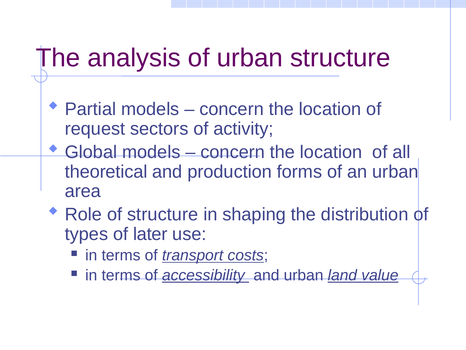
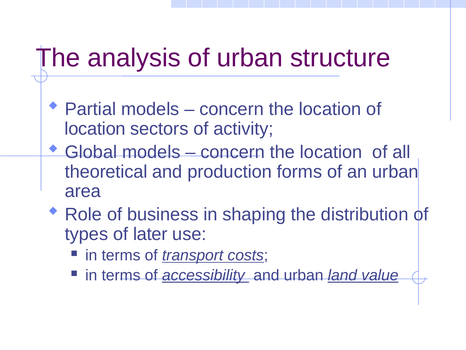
request at (95, 129): request -> location
of structure: structure -> business
